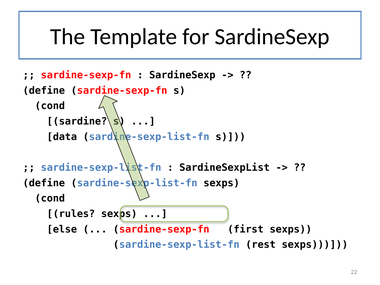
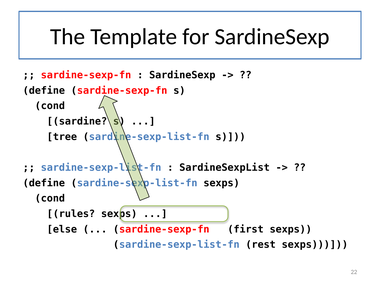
data: data -> tree
